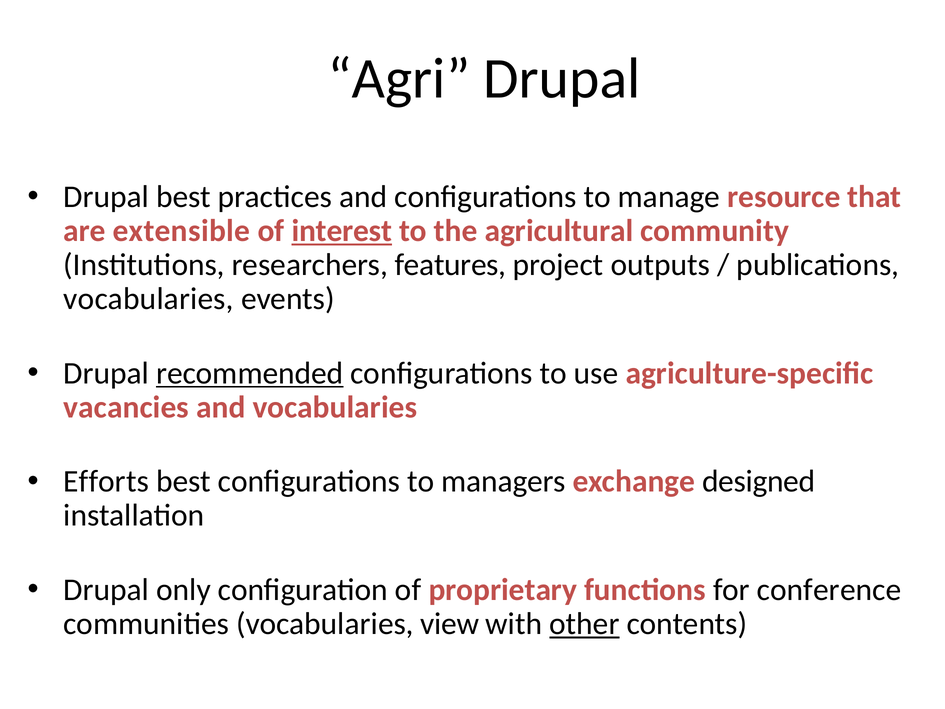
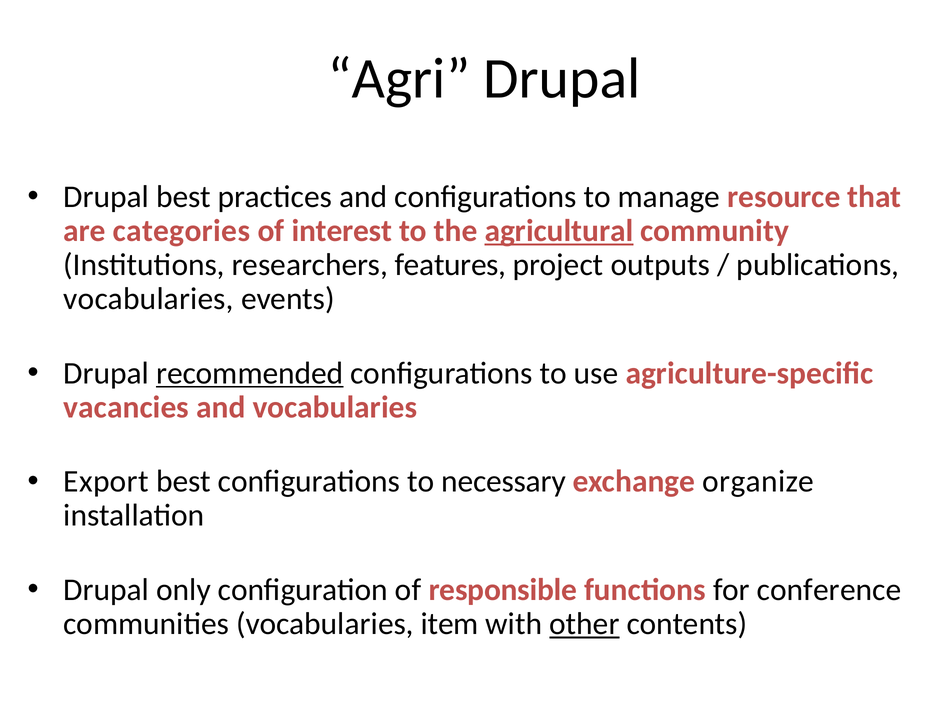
extensible: extensible -> categories
interest underline: present -> none
agricultural underline: none -> present
Efforts: Efforts -> Export
managers: managers -> necessary
designed: designed -> organize
proprietary: proprietary -> responsible
view: view -> item
